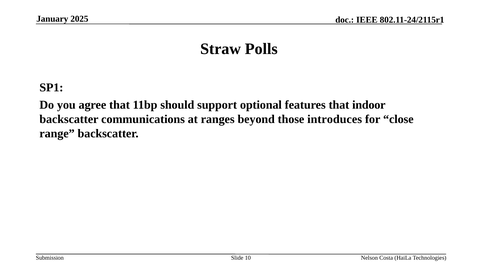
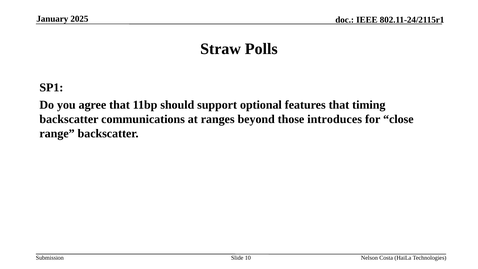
indoor: indoor -> timing
